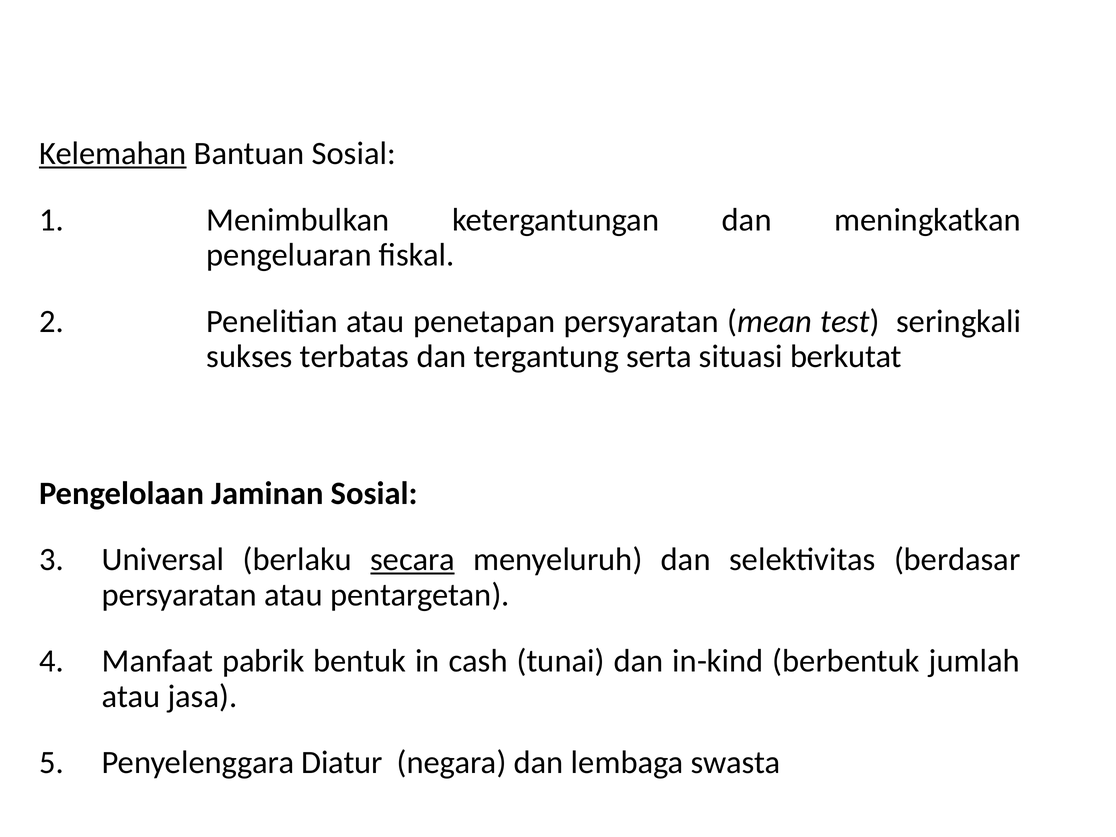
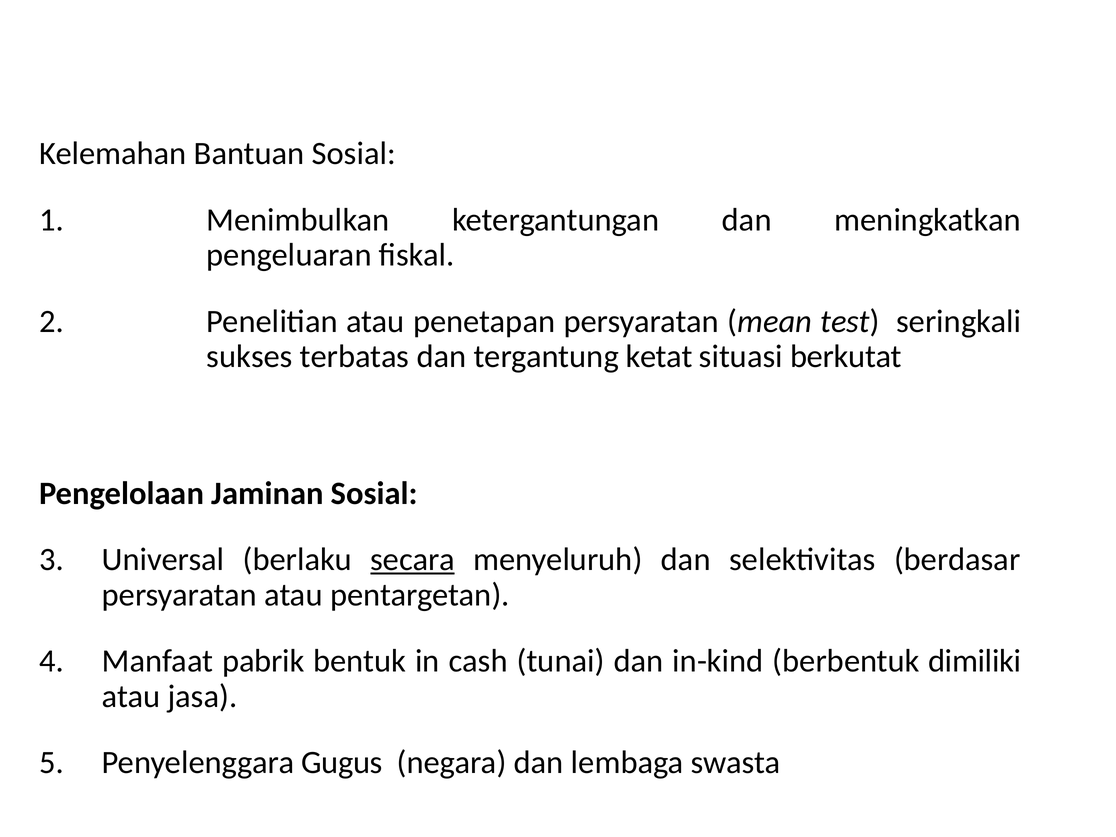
Kelemahan underline: present -> none
serta: serta -> ketat
jumlah: jumlah -> dimiliki
Diatur: Diatur -> Gugus
